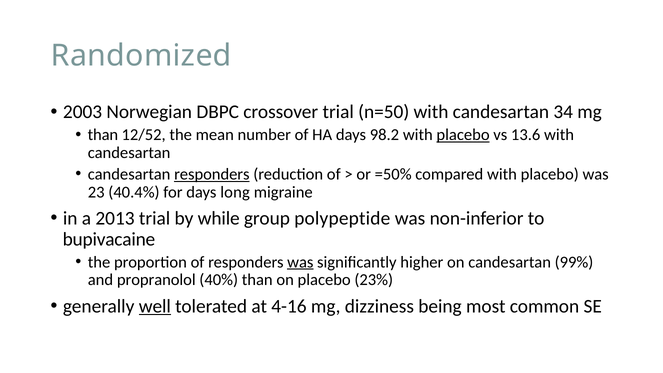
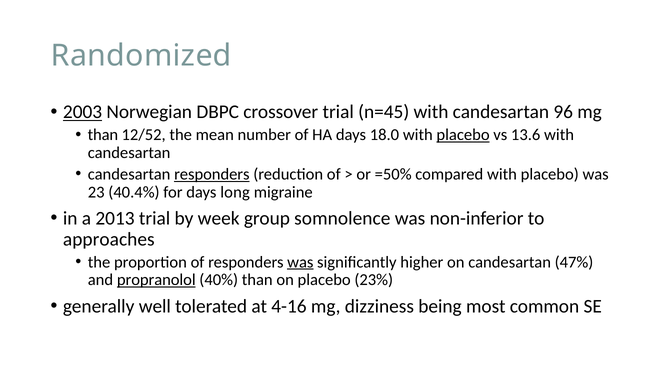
2003 underline: none -> present
n=50: n=50 -> n=45
34: 34 -> 96
98.2: 98.2 -> 18.0
while: while -> week
polypeptide: polypeptide -> somnolence
bupivacaine: bupivacaine -> approaches
99%: 99% -> 47%
propranolol underline: none -> present
well underline: present -> none
